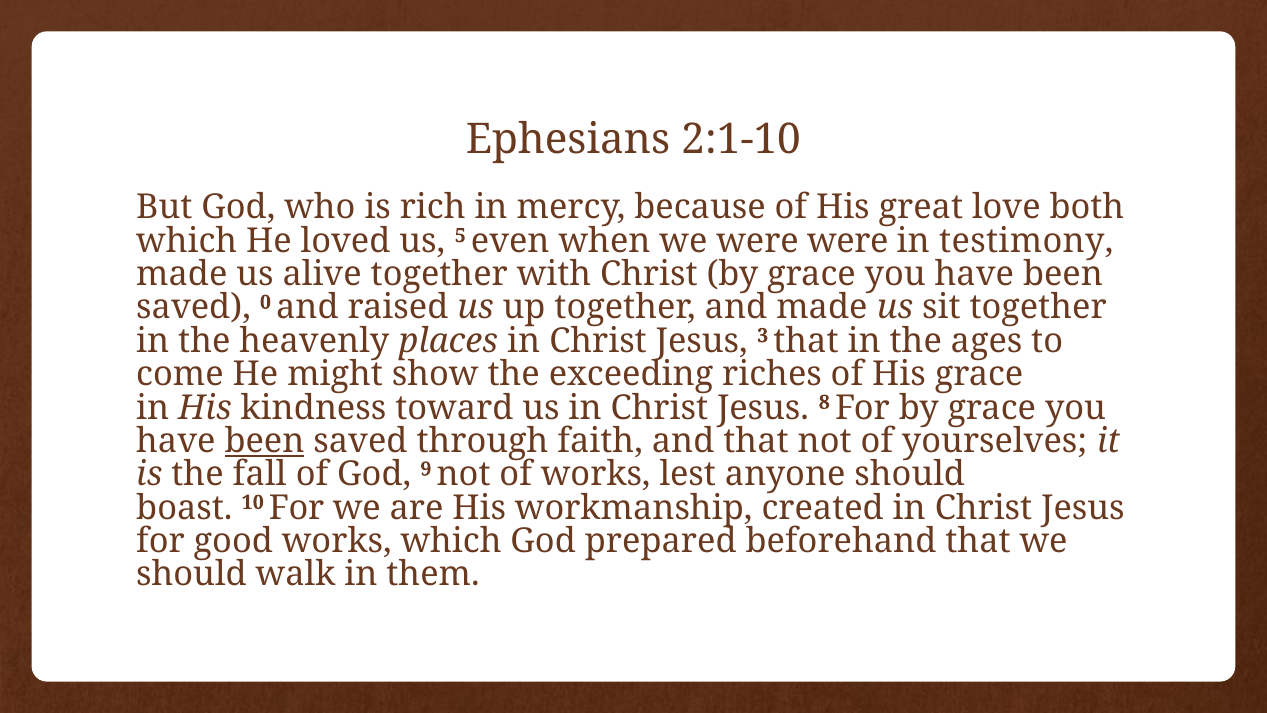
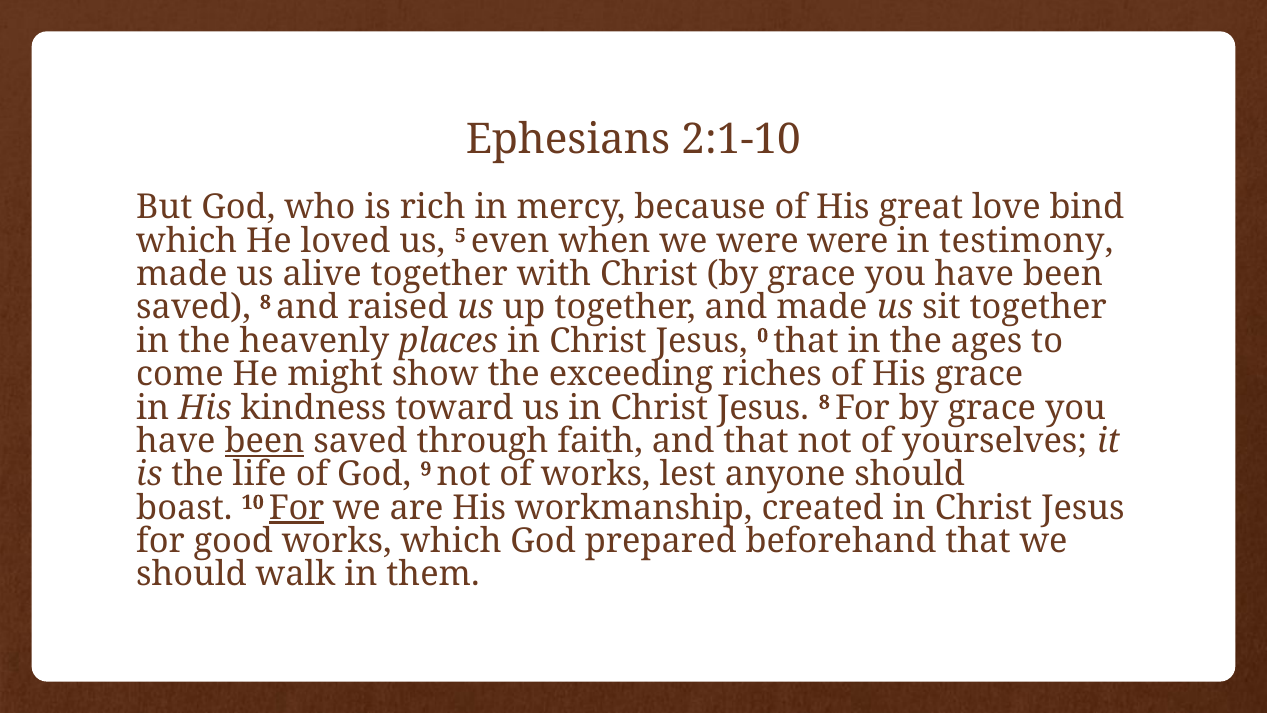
both: both -> bind
saved 0: 0 -> 8
3: 3 -> 0
fall: fall -> life
For at (297, 508) underline: none -> present
